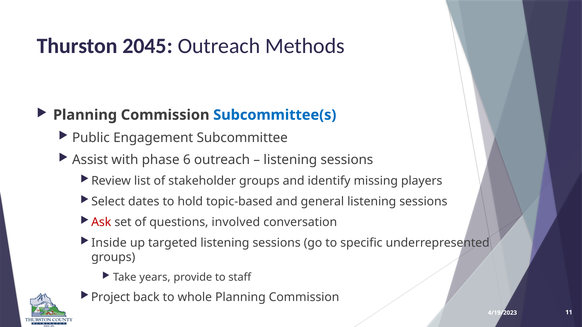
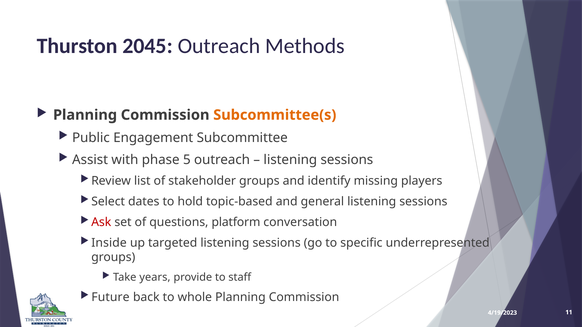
Subcommittee(s colour: blue -> orange
6: 6 -> 5
involved: involved -> platform
Project: Project -> Future
